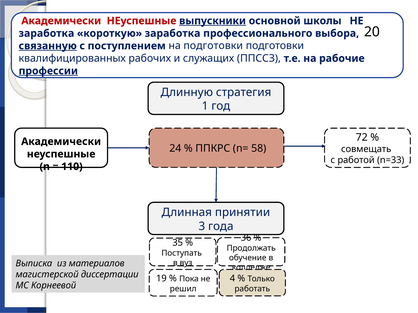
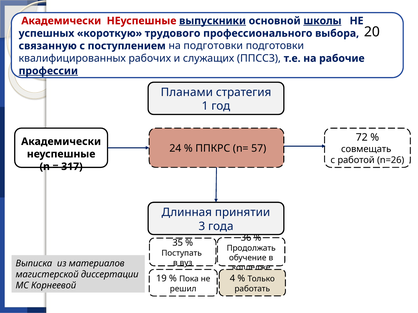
школы underline: none -> present
заработка at (46, 33): заработка -> успешных
короткую заработка: заработка -> трудового
связанную underline: present -> none
Длинную: Длинную -> Планами
58: 58 -> 57
n=33: n=33 -> n=26
110: 110 -> 317
